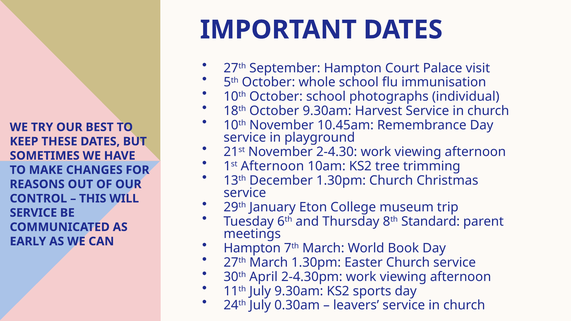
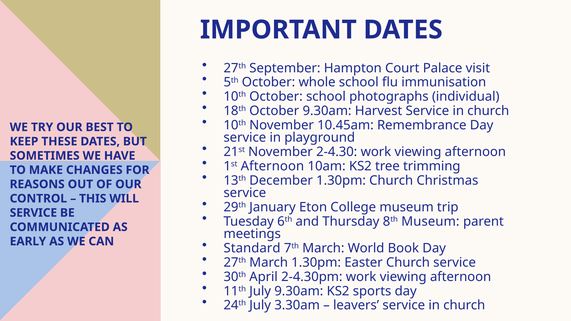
8th Standard: Standard -> Museum
Hampton at (252, 248): Hampton -> Standard
0.30am: 0.30am -> 3.30am
